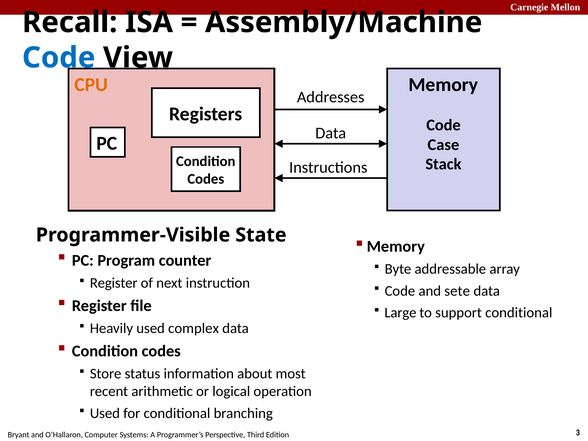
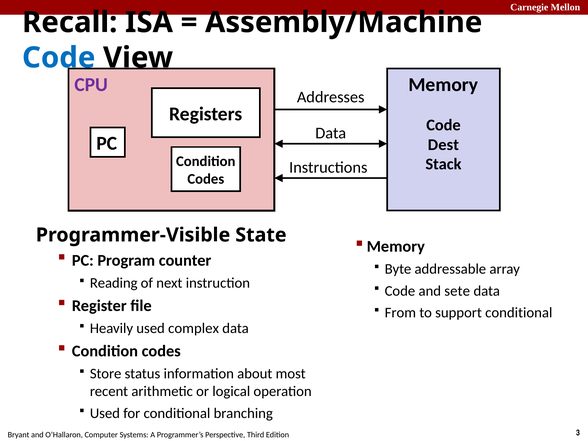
CPU colour: orange -> purple
Case: Case -> Dest
Register at (114, 283): Register -> Reading
Large: Large -> From
